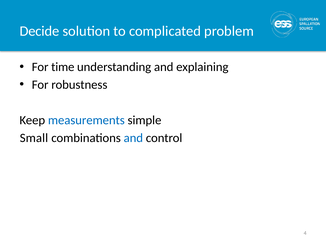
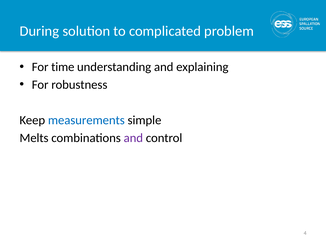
Decide: Decide -> During
Small: Small -> Melts
and at (133, 138) colour: blue -> purple
